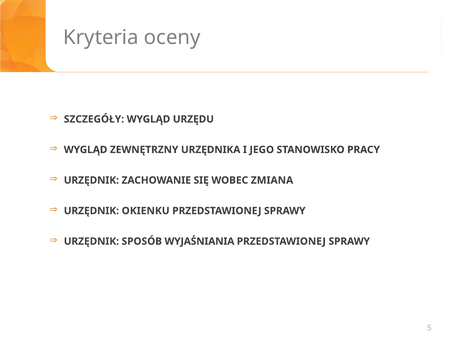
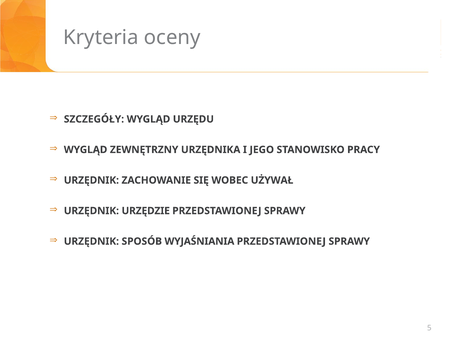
ZMIANA: ZMIANA -> UŻYWAŁ
OKIENKU: OKIENKU -> URZĘDZIE
